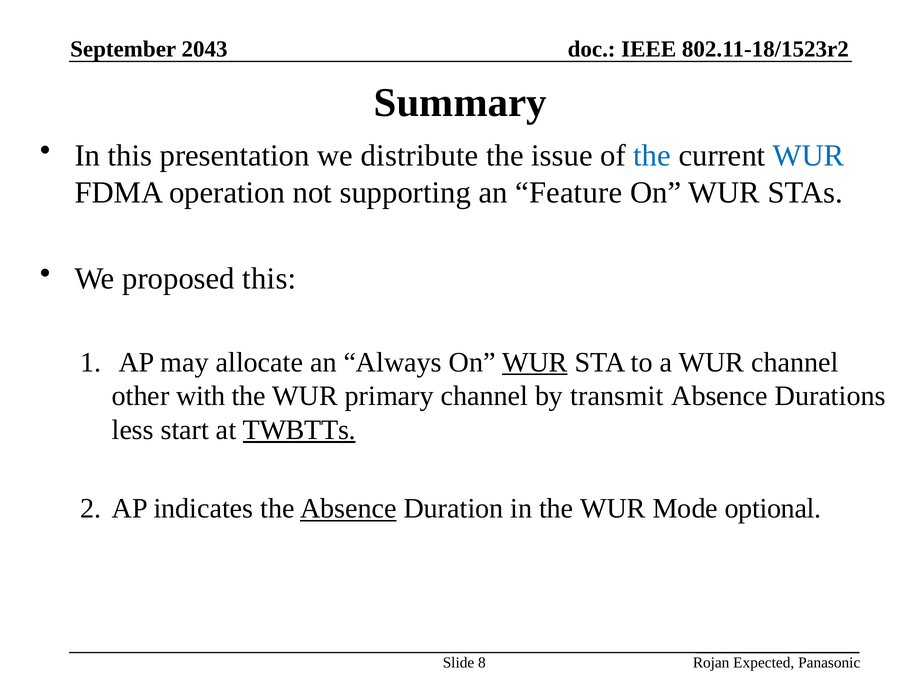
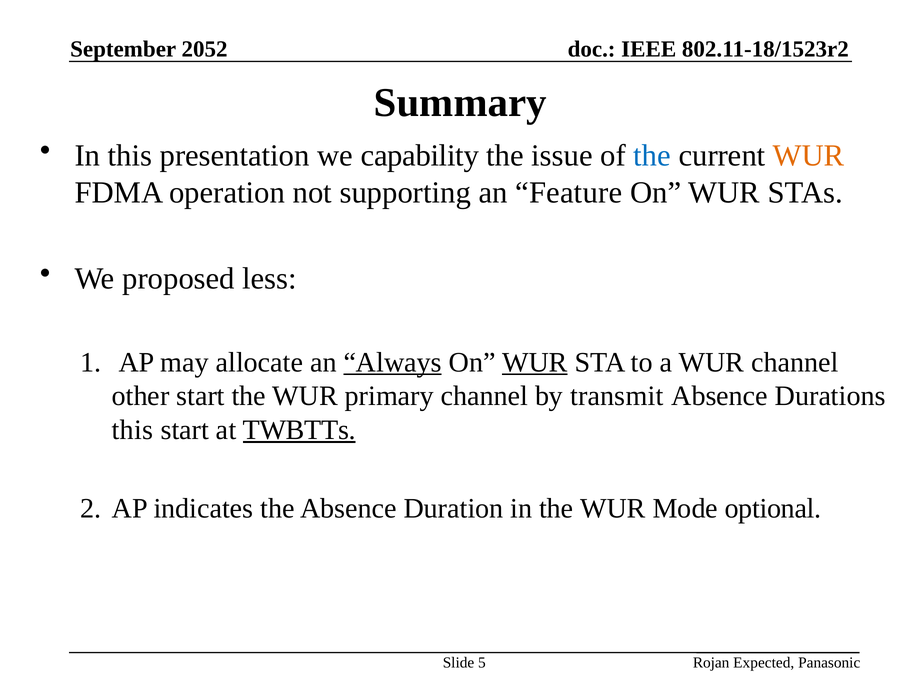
2043: 2043 -> 2052
distribute: distribute -> capability
WUR at (808, 156) colour: blue -> orange
proposed this: this -> less
Always underline: none -> present
other with: with -> start
less at (133, 430): less -> this
Absence at (348, 508) underline: present -> none
8: 8 -> 5
